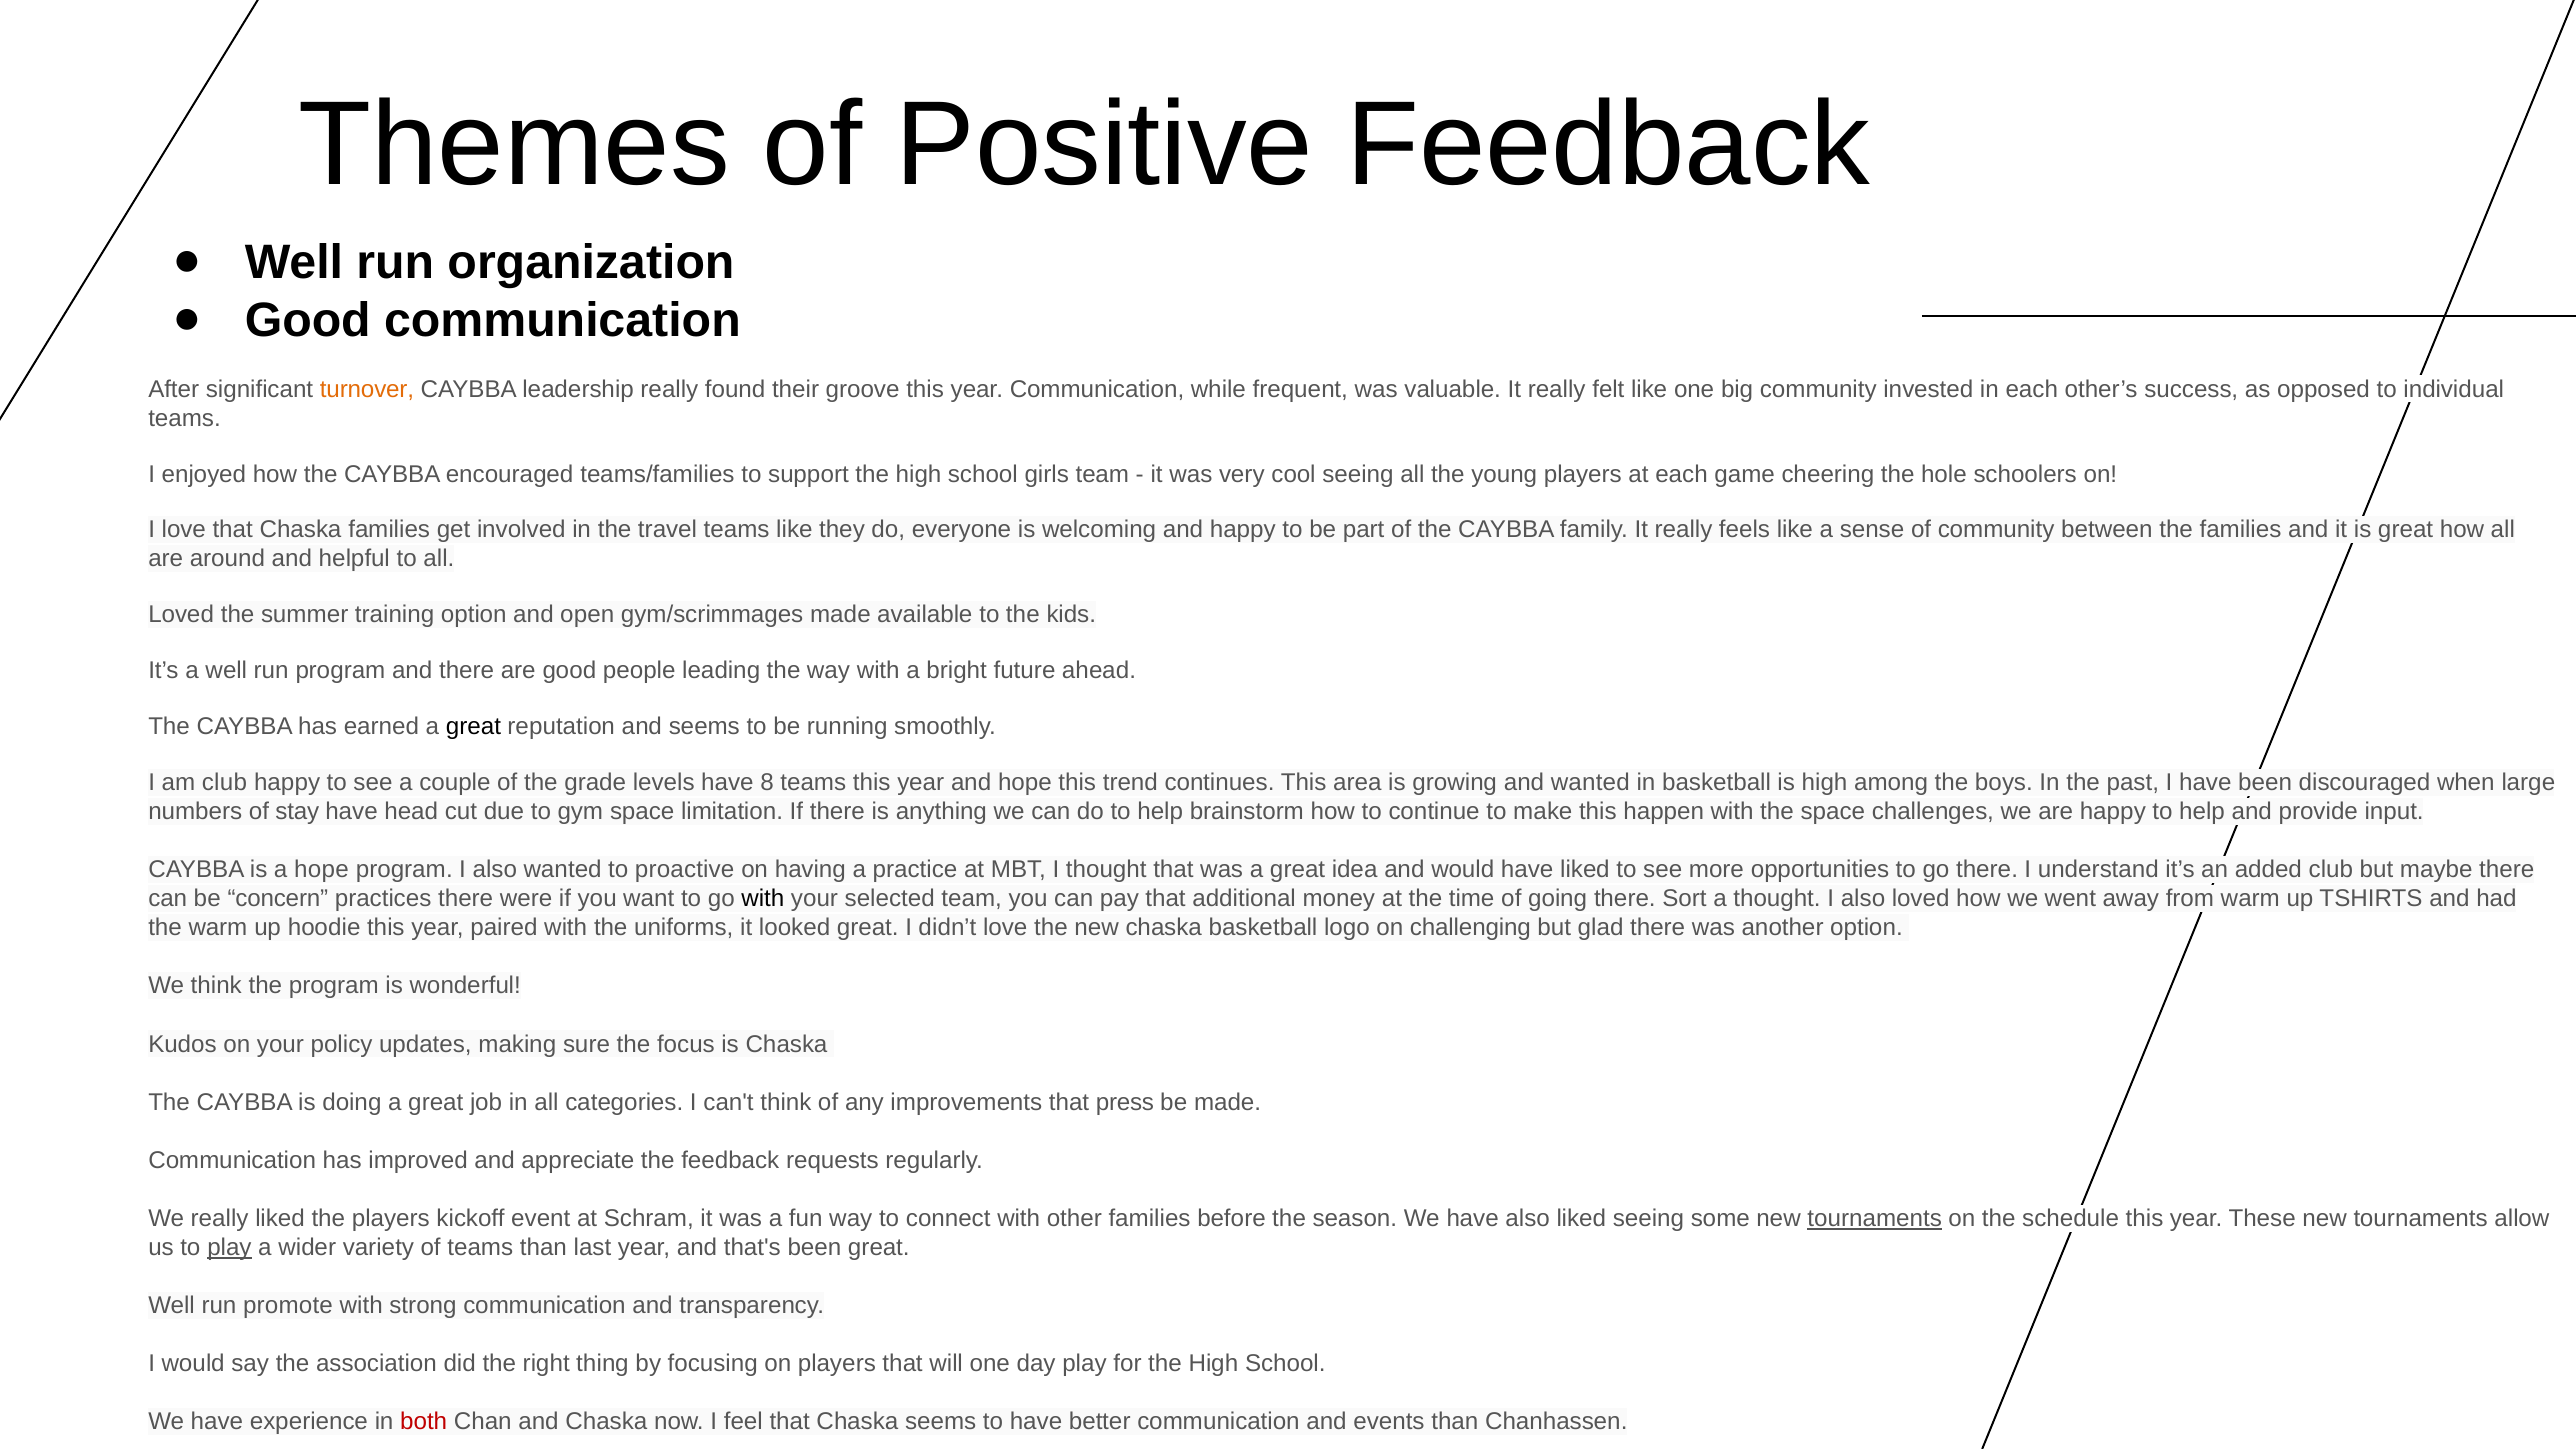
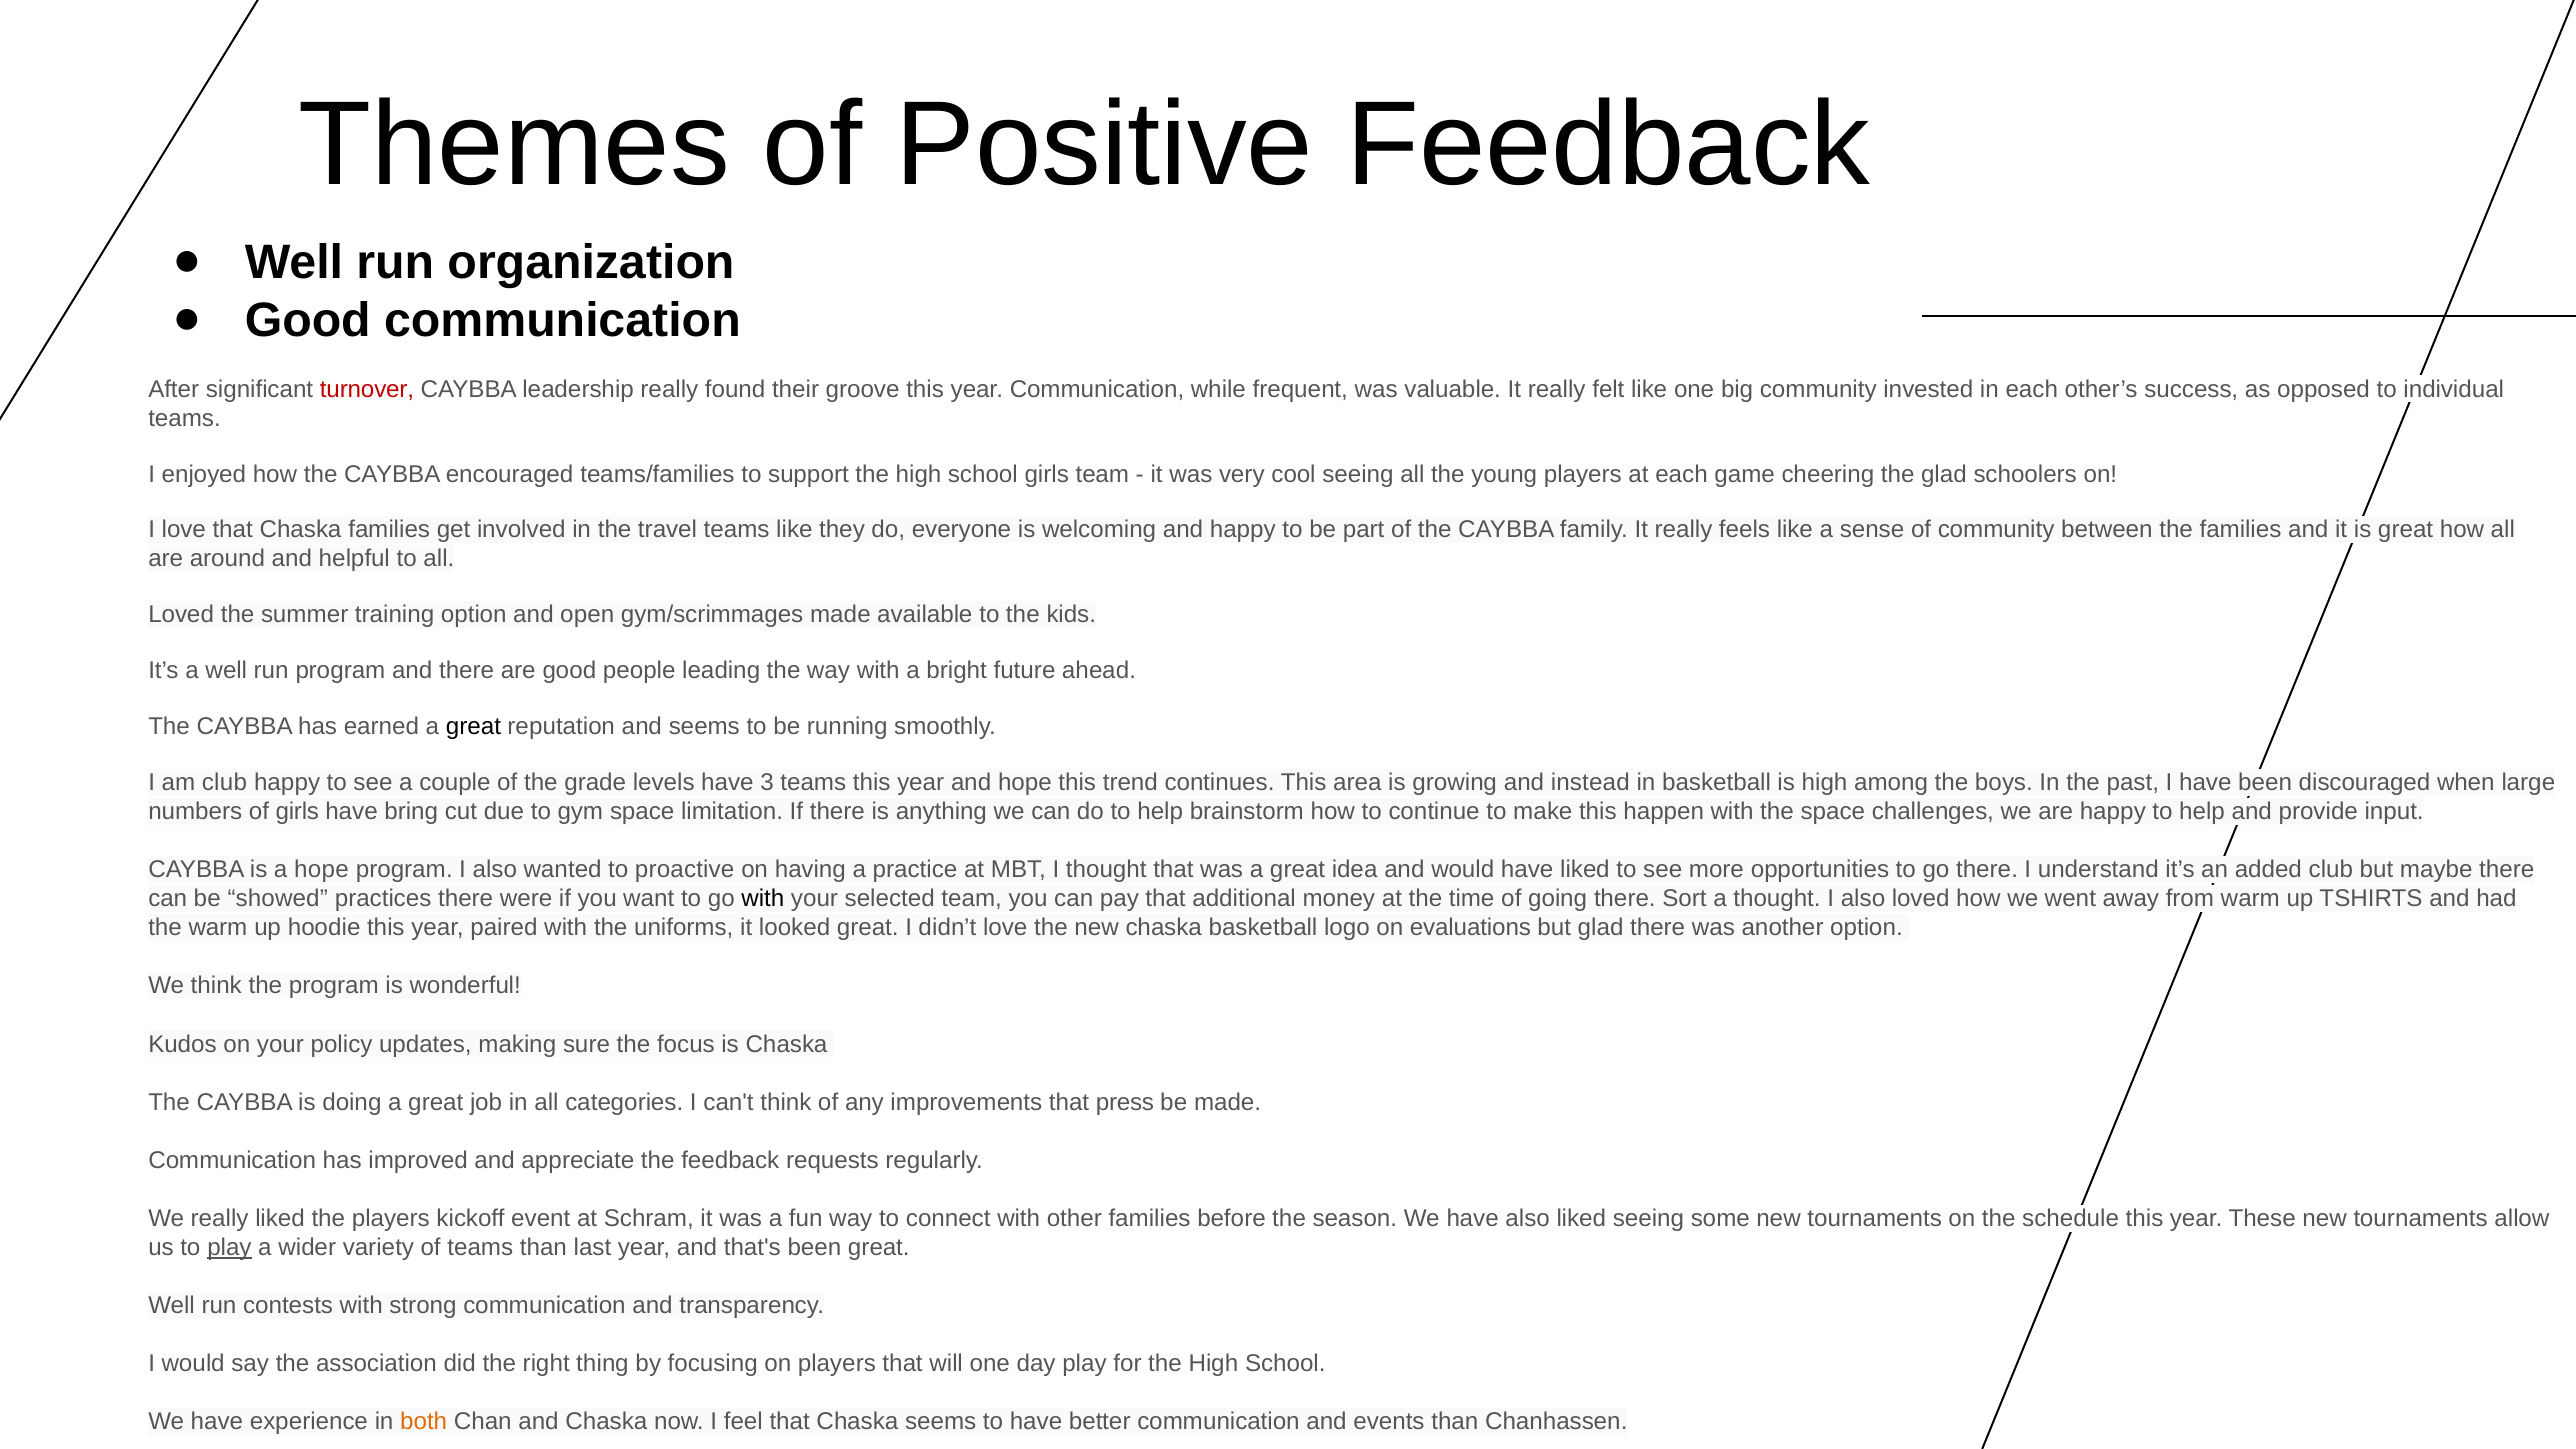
turnover colour: orange -> red
the hole: hole -> glad
8: 8 -> 3
and wanted: wanted -> instead
of stay: stay -> girls
head: head -> bring
concern: concern -> showed
challenging: challenging -> evaluations
tournaments at (1875, 1218) underline: present -> none
promote: promote -> contests
both colour: red -> orange
